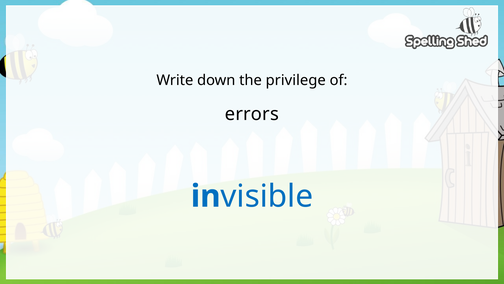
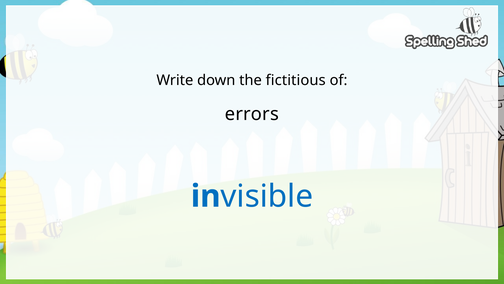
privilege: privilege -> fictitious
